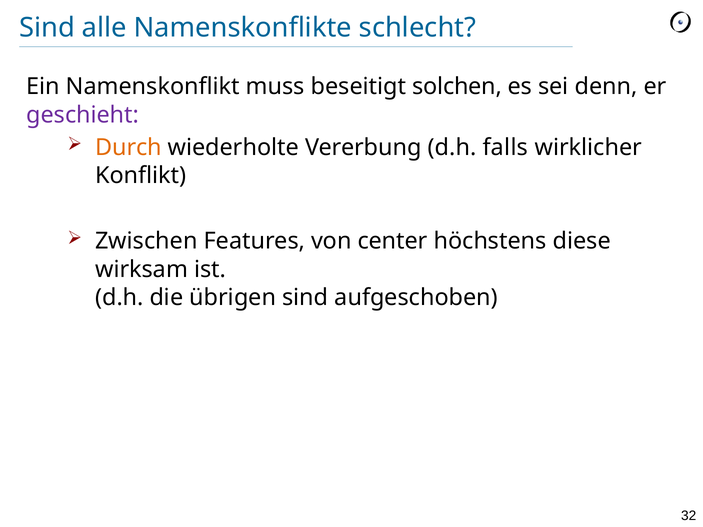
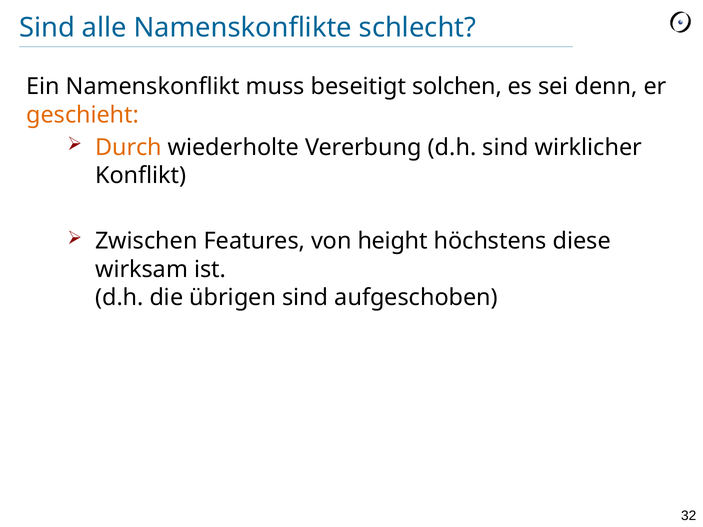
geschieht colour: purple -> orange
d.h falls: falls -> sind
center: center -> height
